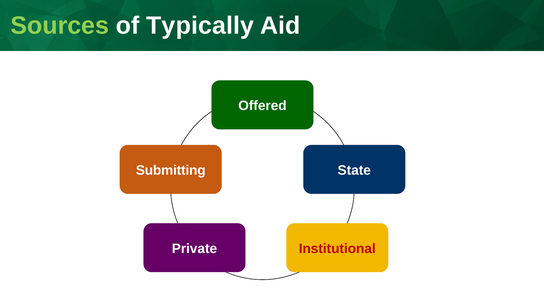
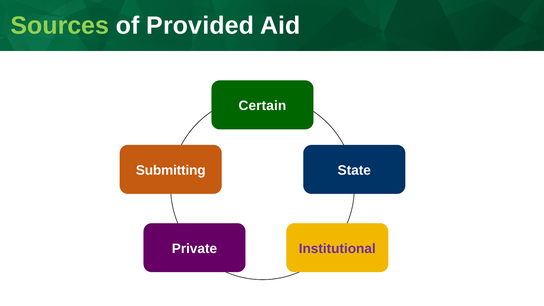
Typically: Typically -> Provided
Offered: Offered -> Certain
Institutional colour: red -> purple
